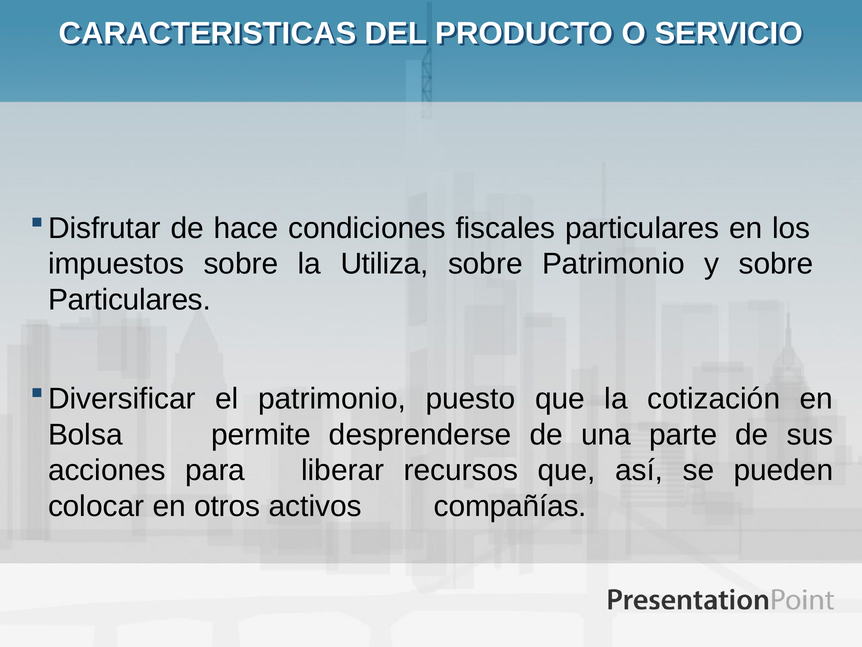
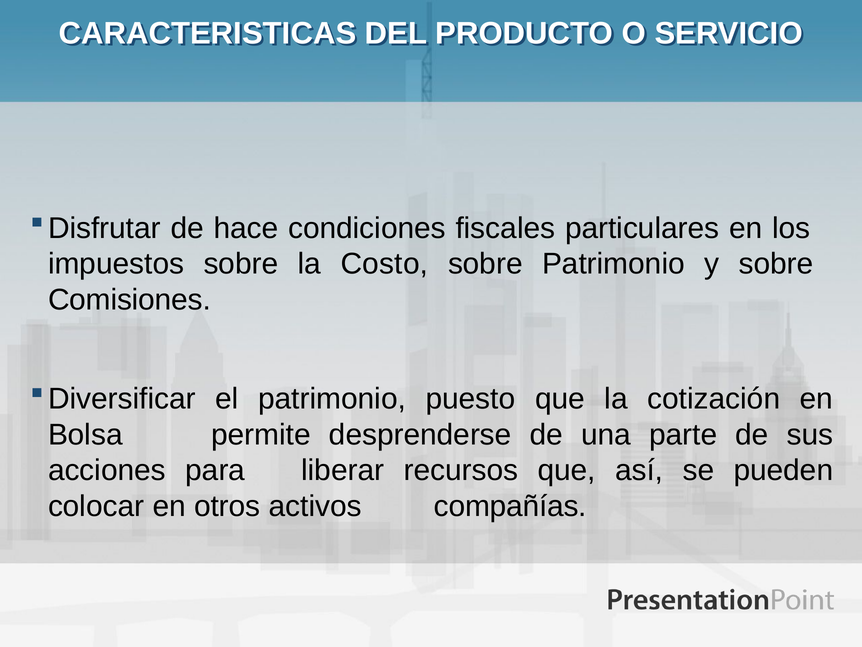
Utiliza: Utiliza -> Costo
Particulares at (129, 300): Particulares -> Comisiones
